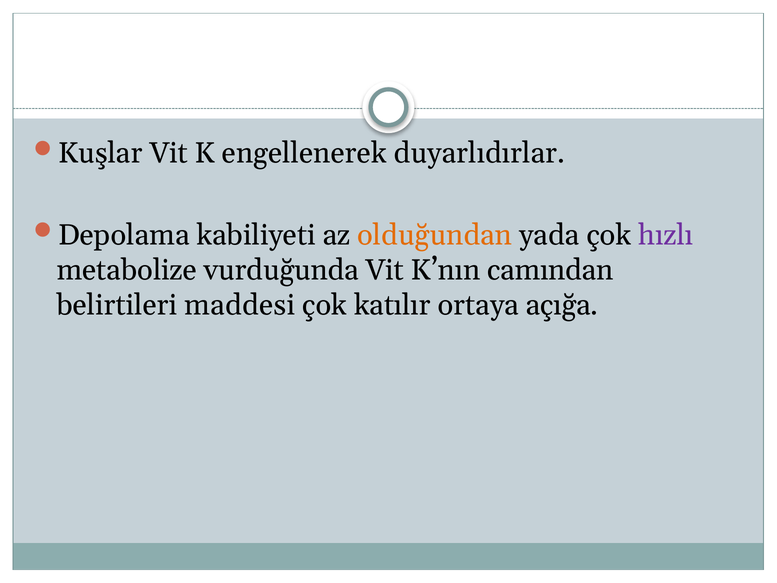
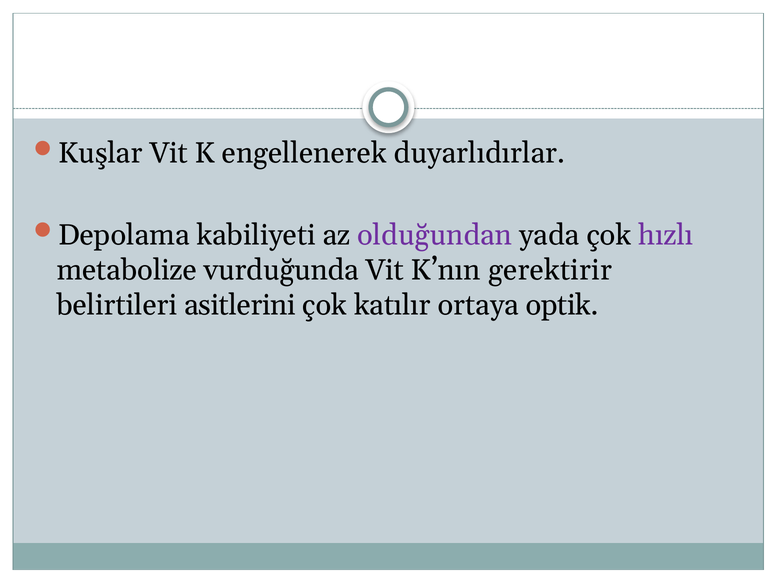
olduğundan colour: orange -> purple
camından: camından -> gerektirir
maddesi: maddesi -> asitlerini
açığa: açığa -> optik
